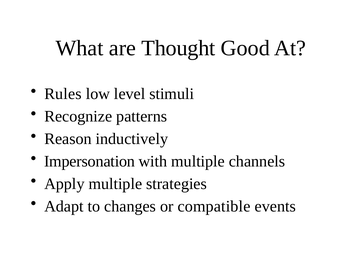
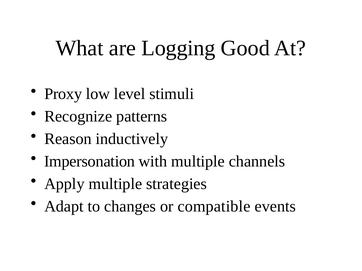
Thought: Thought -> Logging
Rules: Rules -> Proxy
